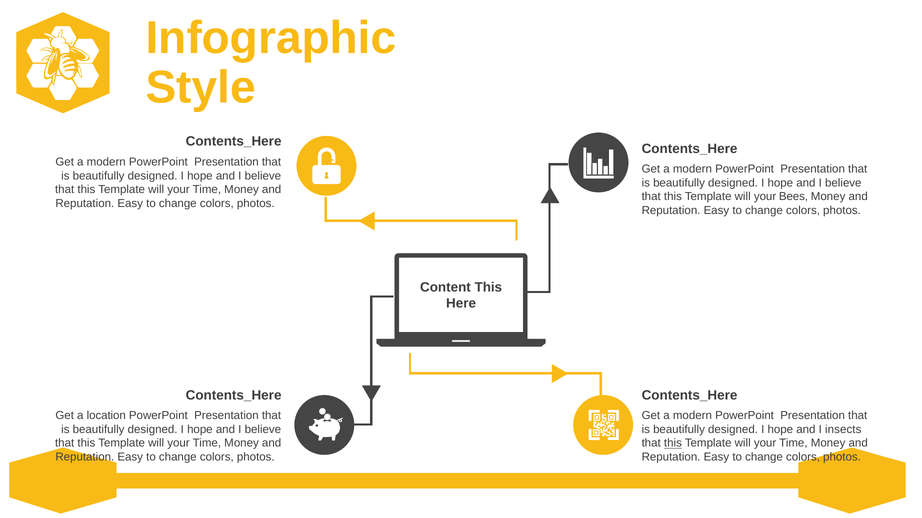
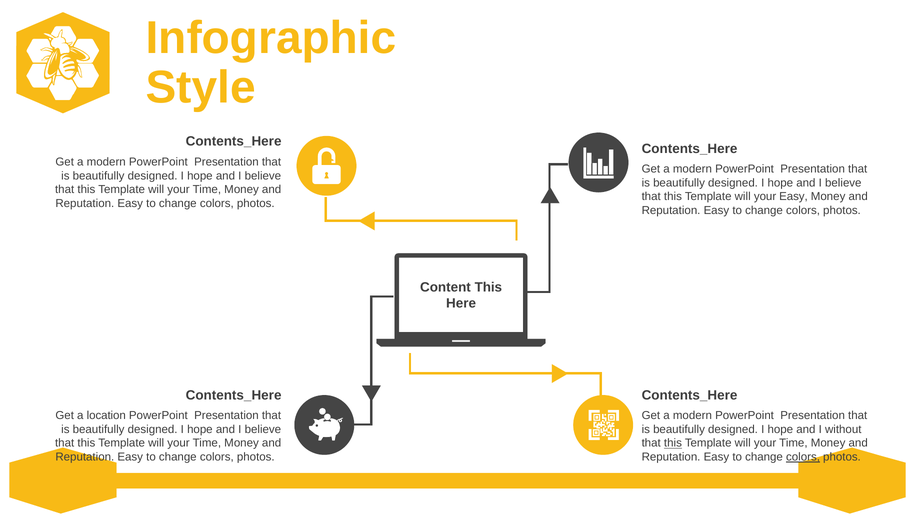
your Bees: Bees -> Easy
insects: insects -> without
colors at (803, 458) underline: none -> present
